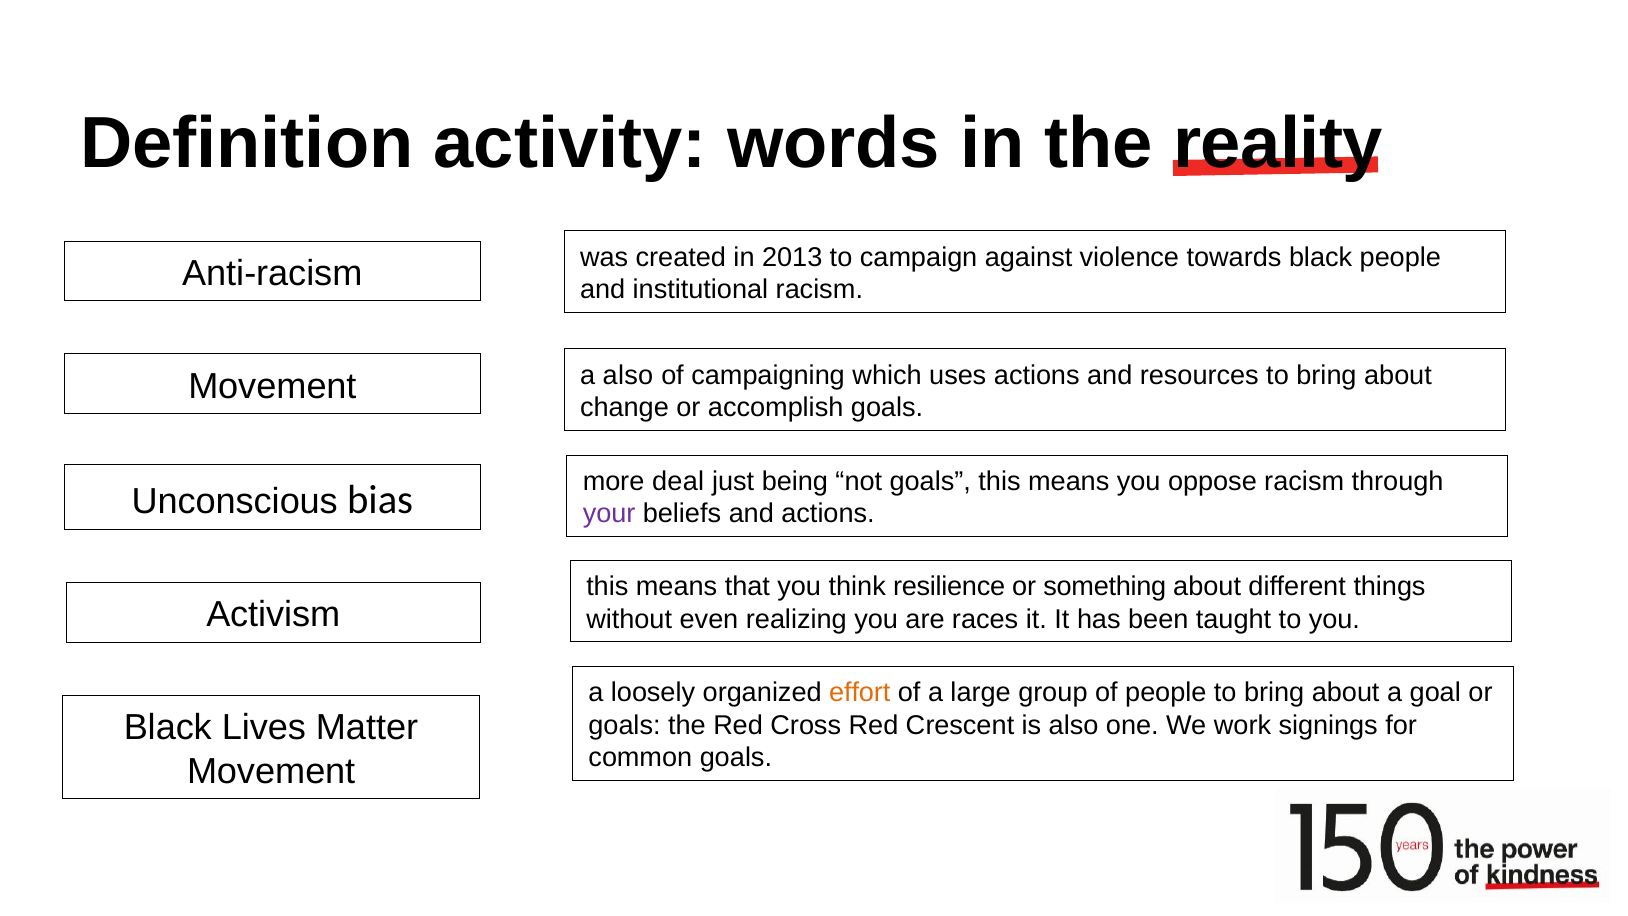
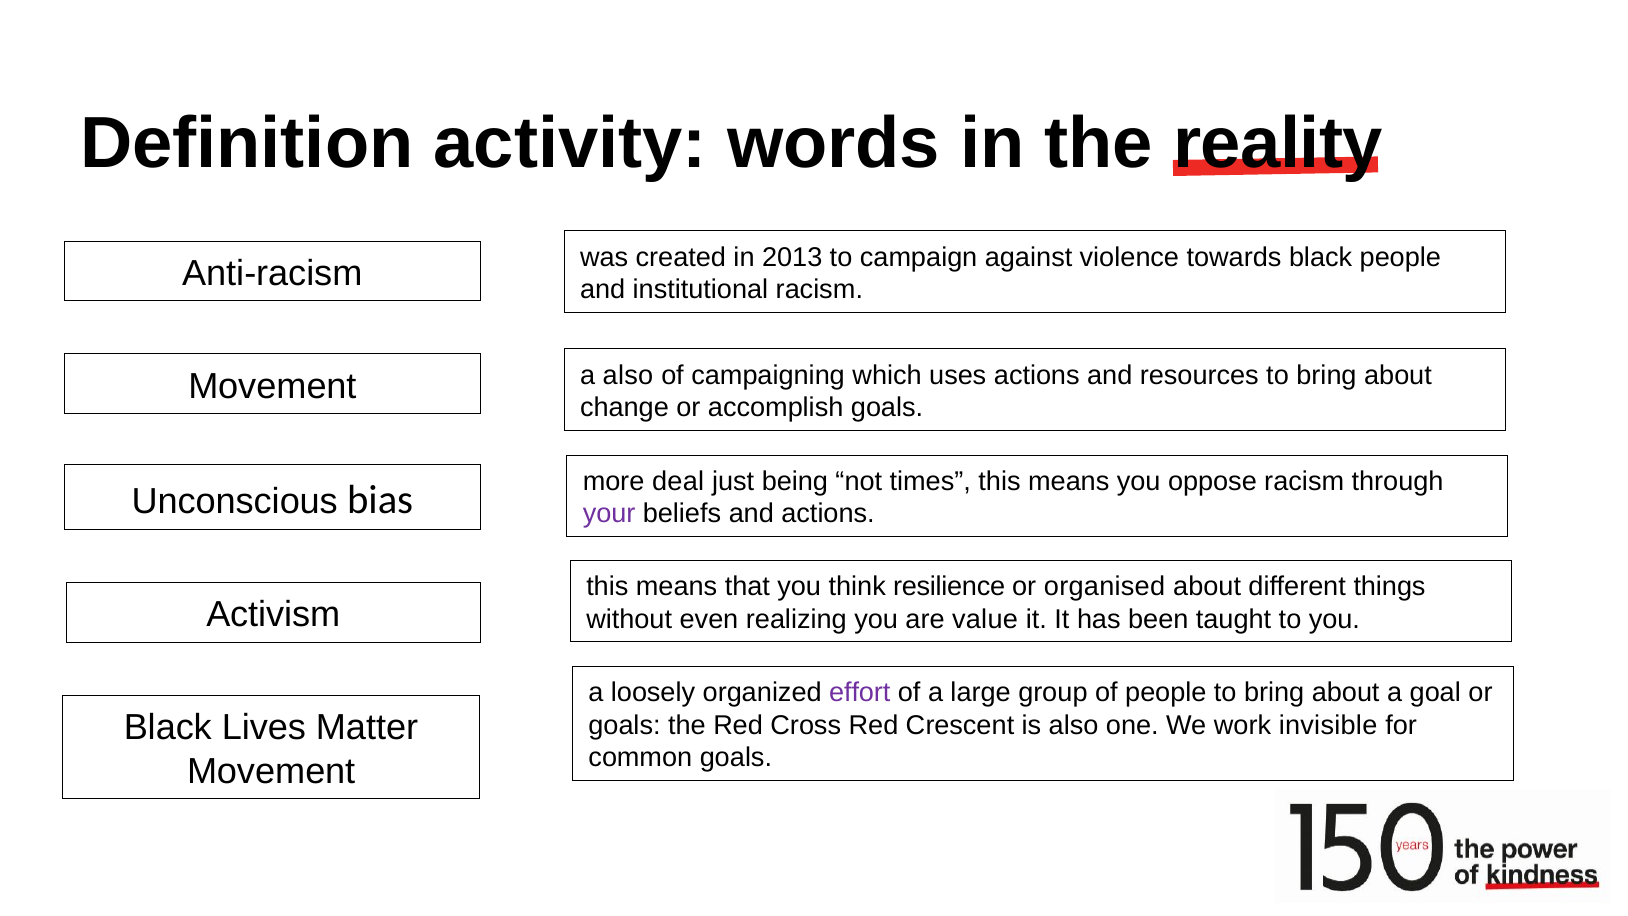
not goals: goals -> times
something: something -> organised
races: races -> value
effort colour: orange -> purple
signings: signings -> invisible
